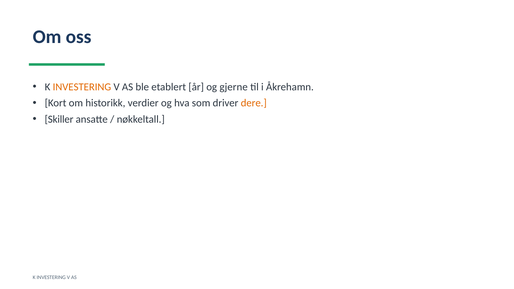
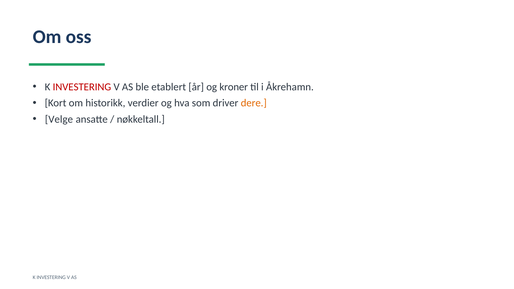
INVESTERING at (82, 87) colour: orange -> red
gjerne: gjerne -> kroner
Skiller: Skiller -> Velge
